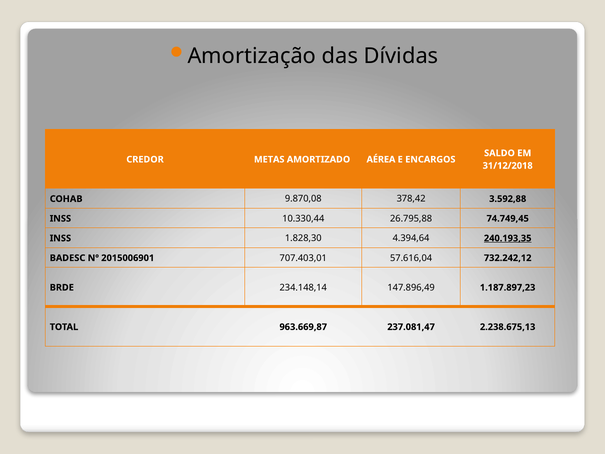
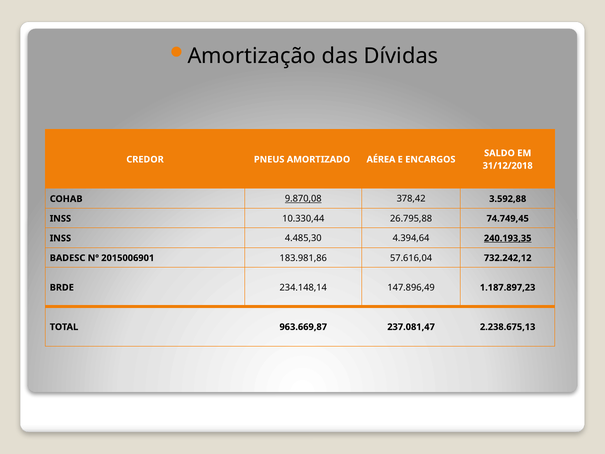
METAS: METAS -> PNEUS
9.870,08 underline: none -> present
1.828,30: 1.828,30 -> 4.485,30
707.403,01: 707.403,01 -> 183.981,86
